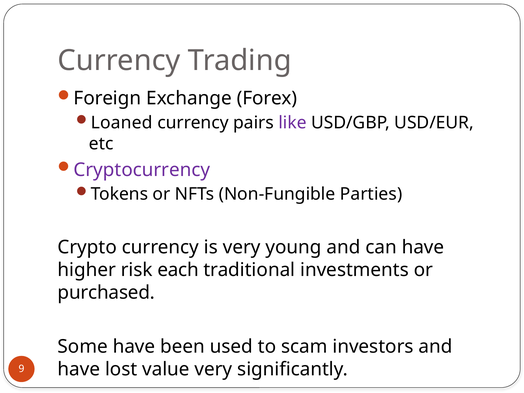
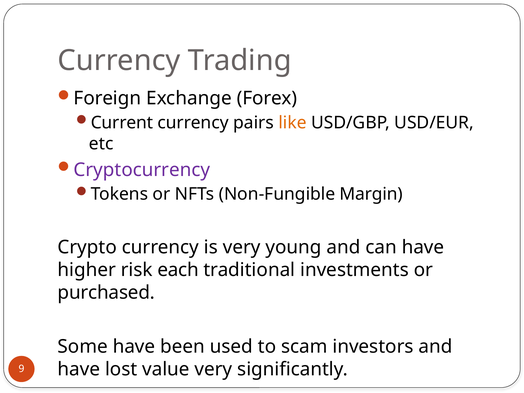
Loaned: Loaned -> Current
like colour: purple -> orange
Parties: Parties -> Margin
